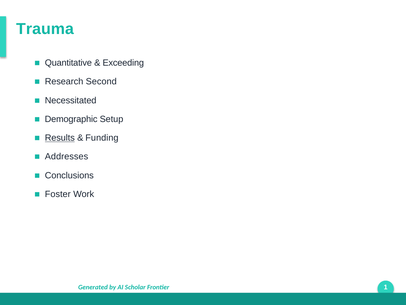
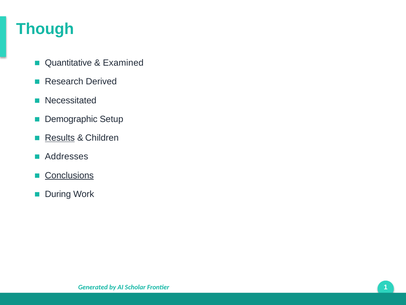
Trauma: Trauma -> Though
Exceeding: Exceeding -> Examined
Second: Second -> Derived
Funding: Funding -> Children
Conclusions underline: none -> present
Foster: Foster -> During
